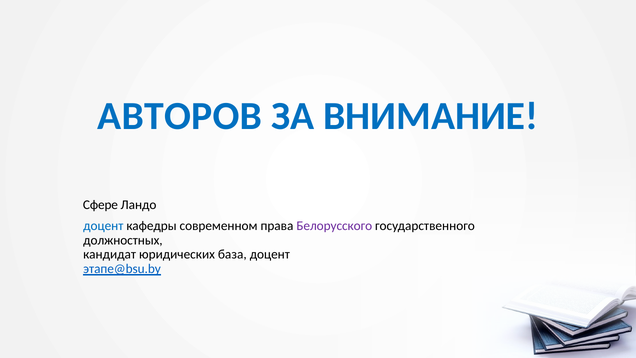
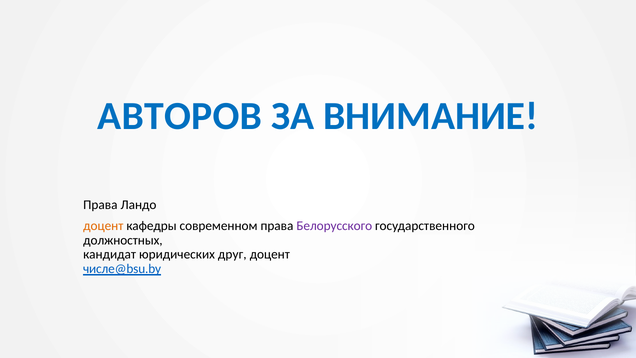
Сфере at (100, 205): Сфере -> Права
доцент at (103, 226) colour: blue -> orange
база: база -> друг
этапе@bsu.by: этапе@bsu.by -> числе@bsu.by
